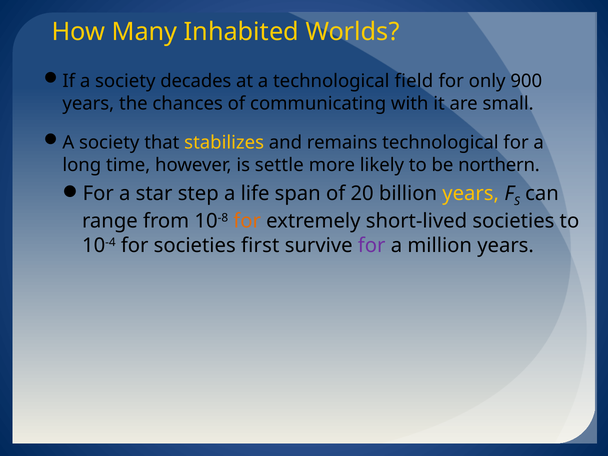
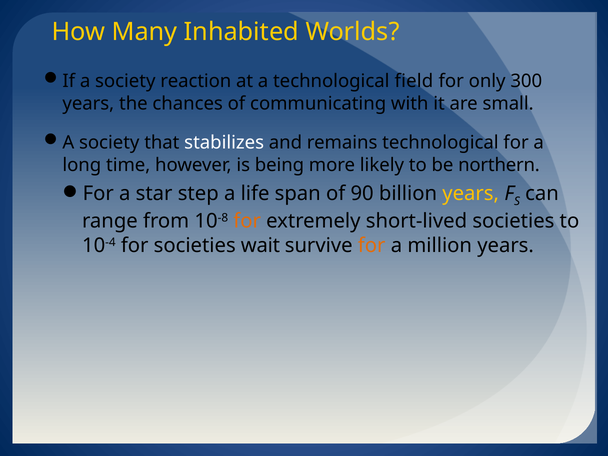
decades: decades -> reaction
900: 900 -> 300
stabilizes colour: yellow -> white
settle: settle -> being
20: 20 -> 90
first: first -> wait
for at (372, 246) colour: purple -> orange
